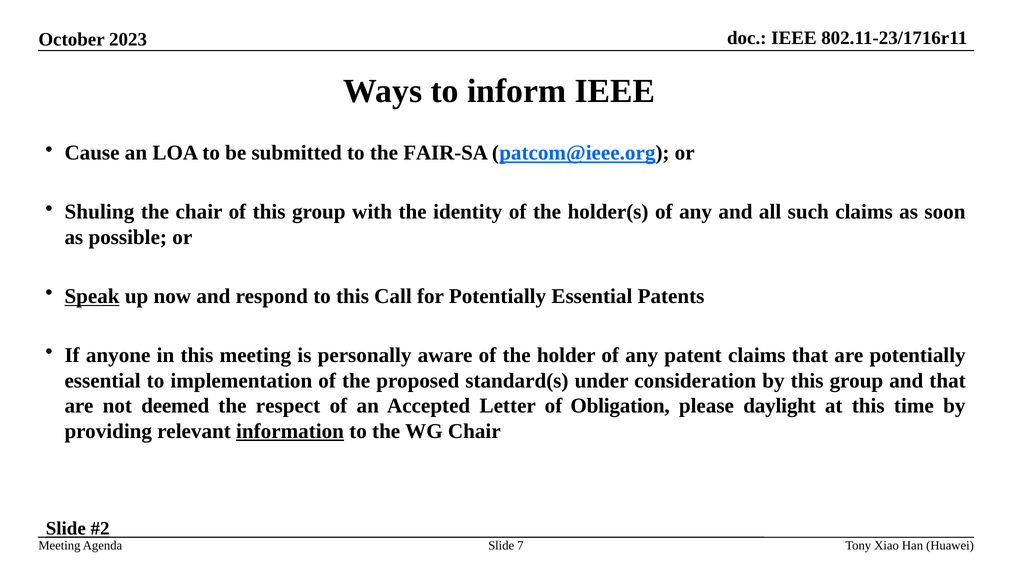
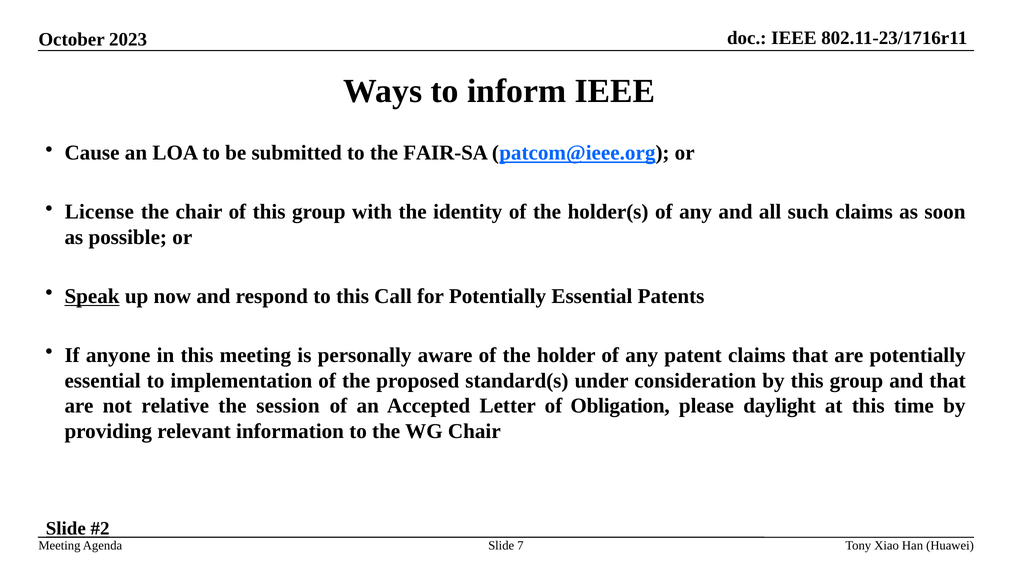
Shuling: Shuling -> License
deemed: deemed -> relative
respect: respect -> session
information underline: present -> none
